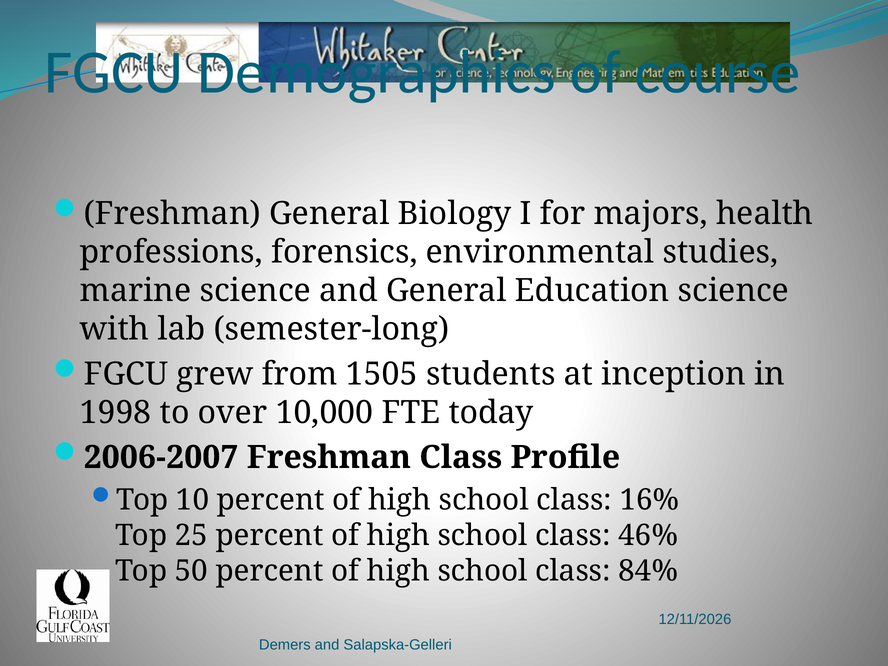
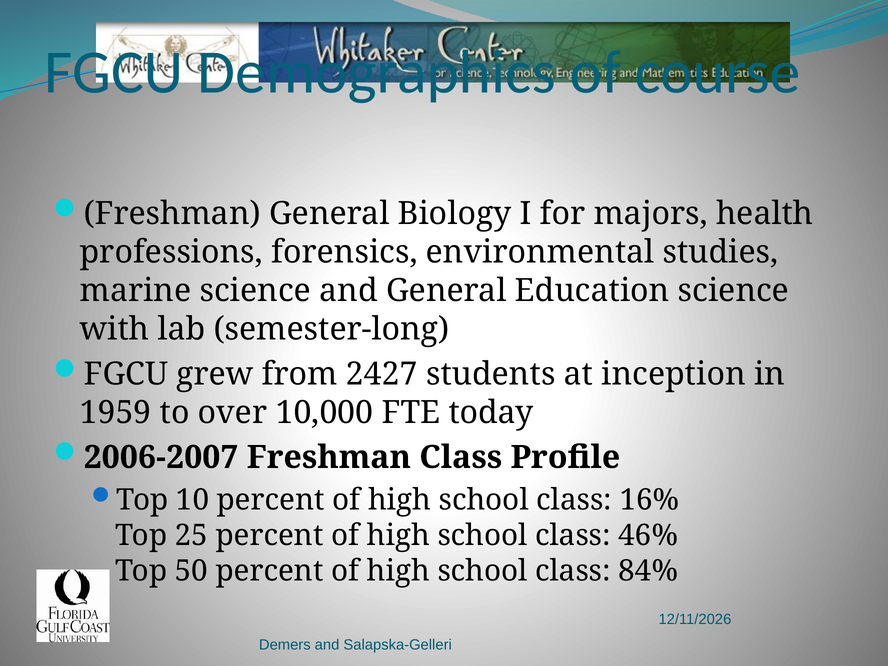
1505: 1505 -> 2427
1998: 1998 -> 1959
